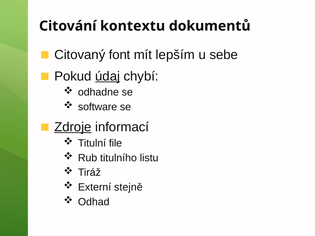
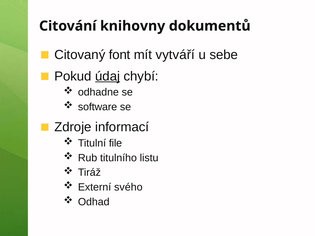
kontextu: kontextu -> knihovny
lepším: lepším -> vytváří
Zdroje underline: present -> none
stejně: stejně -> svého
